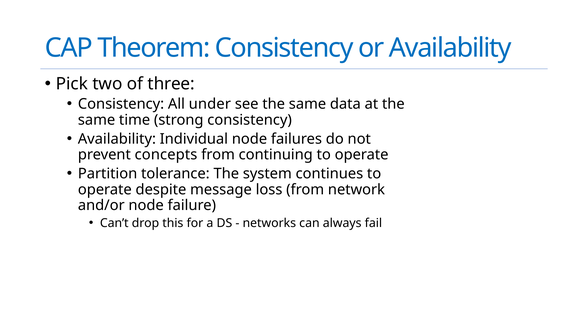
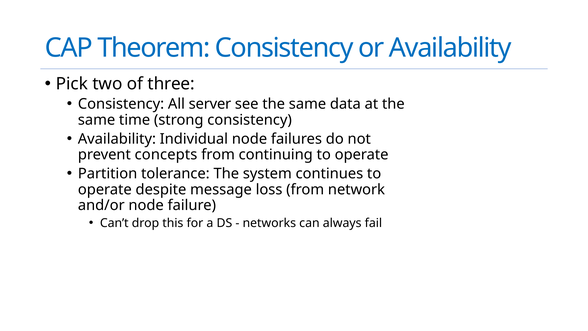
under: under -> server
